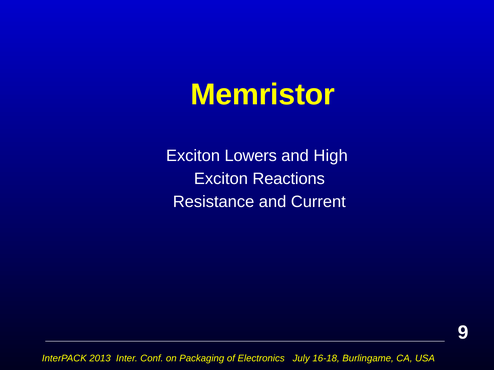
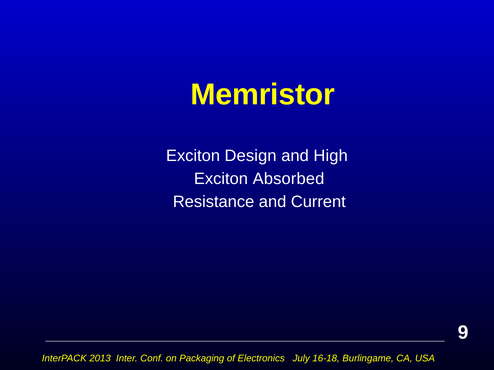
Lowers: Lowers -> Design
Reactions: Reactions -> Absorbed
